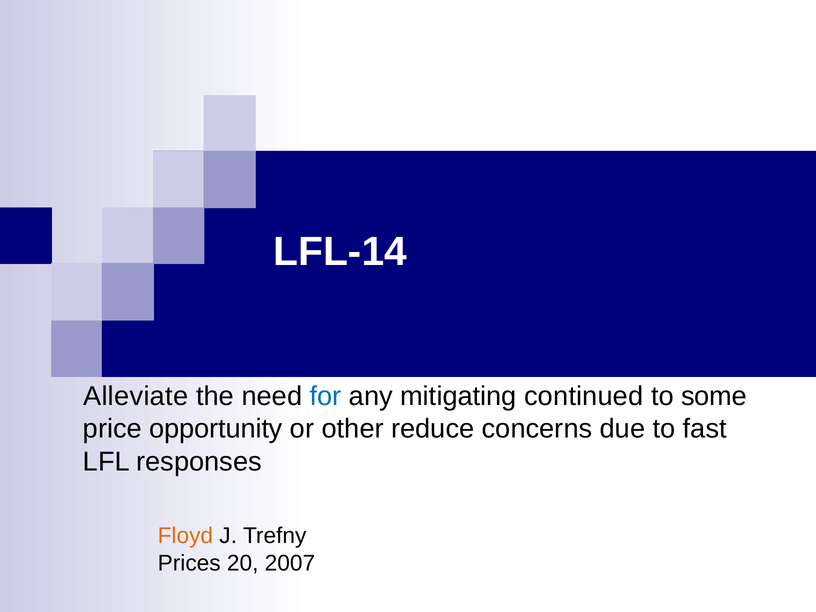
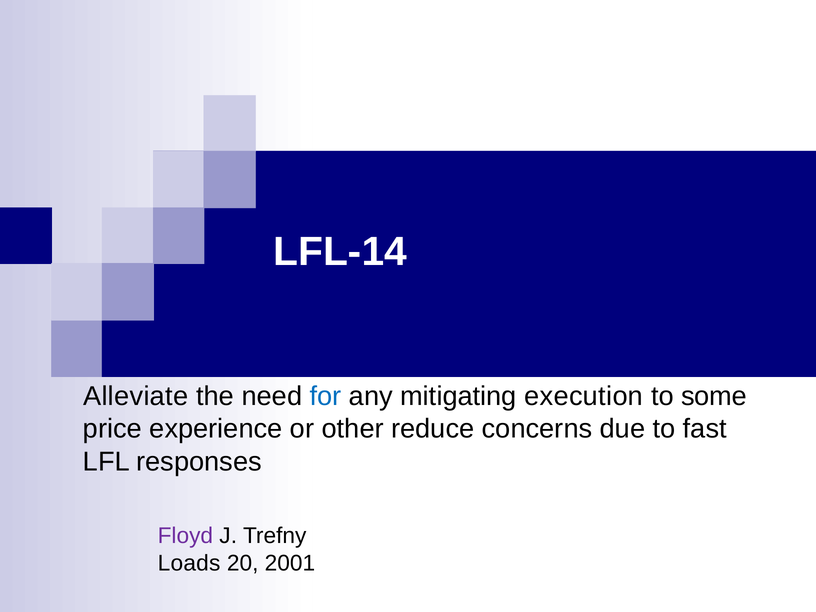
continued: continued -> execution
opportunity: opportunity -> experience
Floyd colour: orange -> purple
Prices: Prices -> Loads
2007: 2007 -> 2001
